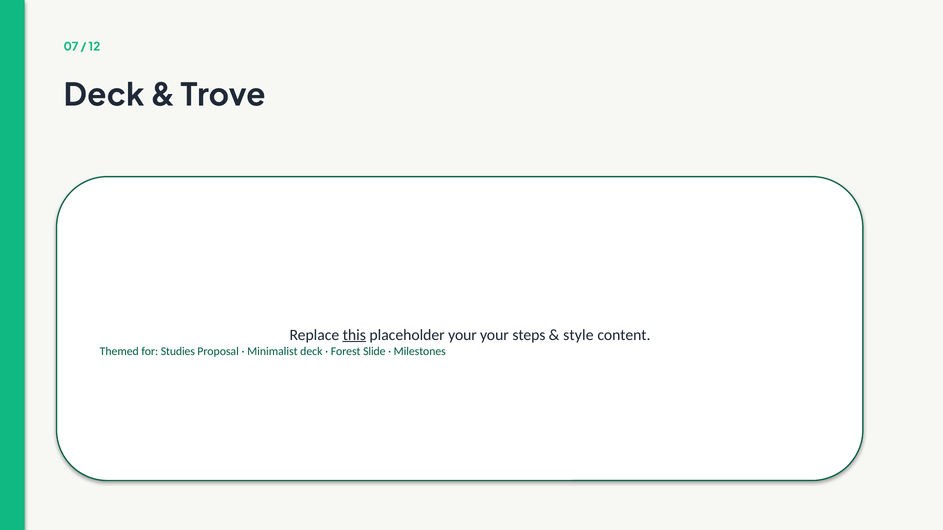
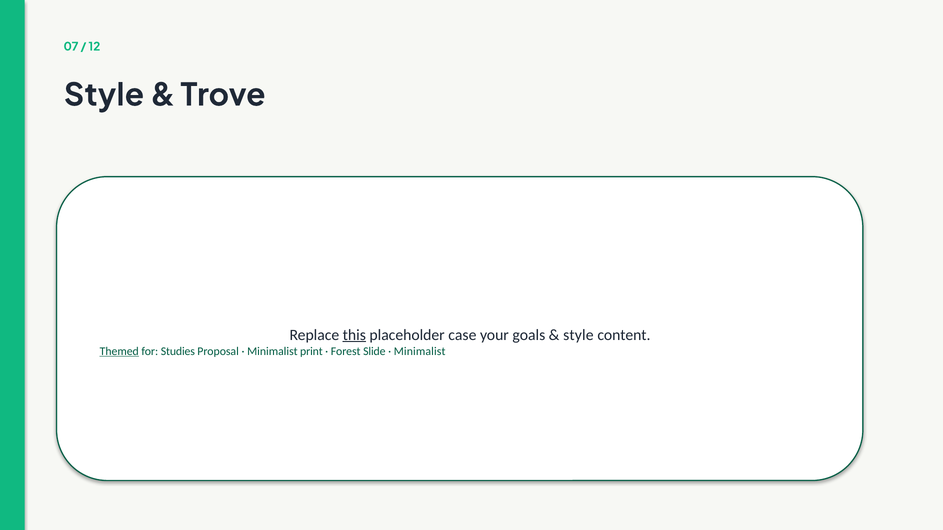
Deck at (104, 95): Deck -> Style
placeholder your: your -> case
steps: steps -> goals
Themed underline: none -> present
Minimalist deck: deck -> print
Milestones at (420, 351): Milestones -> Minimalist
